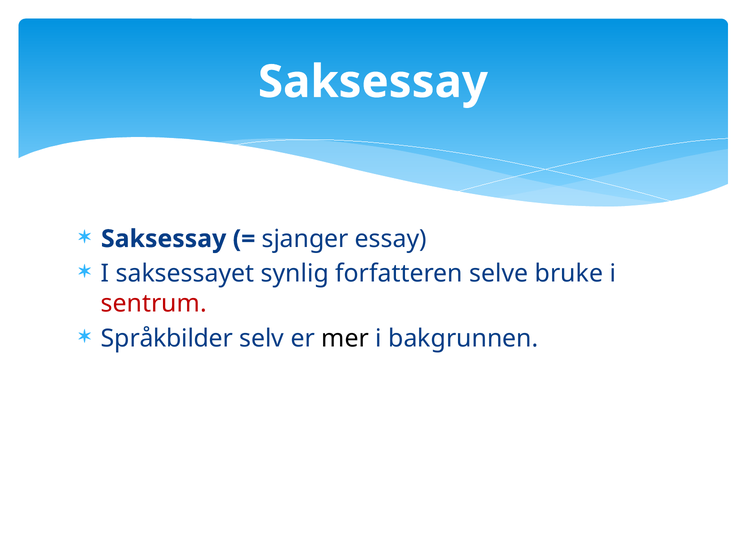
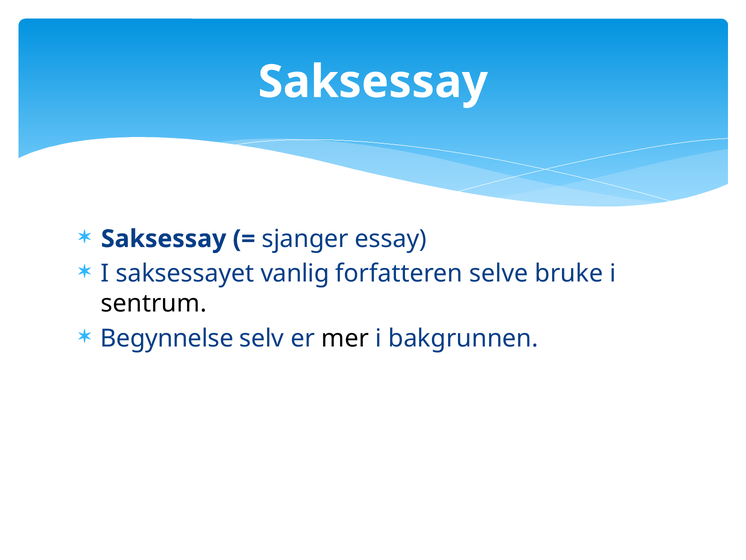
synlig: synlig -> vanlig
sentrum colour: red -> black
Språkbilder: Språkbilder -> Begynnelse
